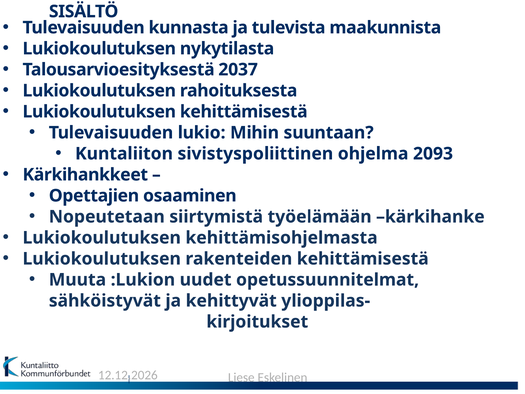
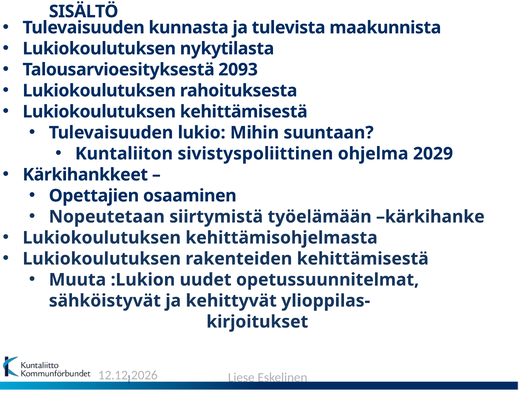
2037: 2037 -> 2093
2093: 2093 -> 2029
